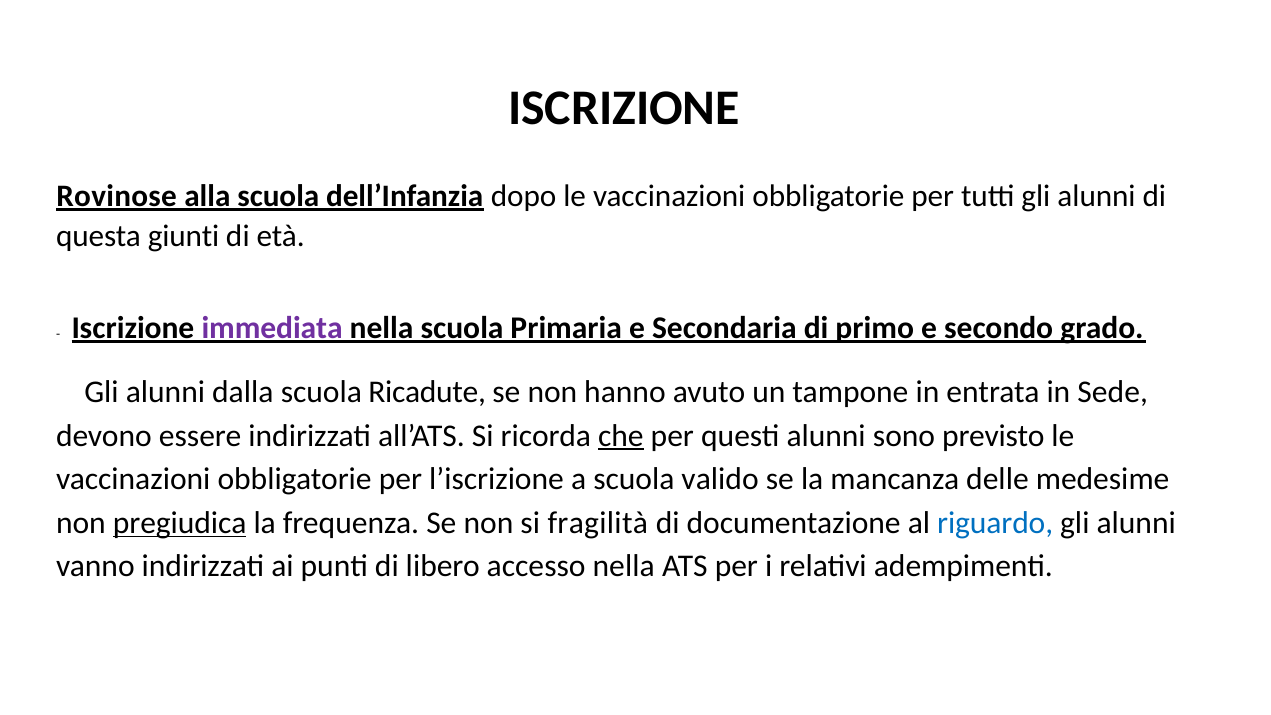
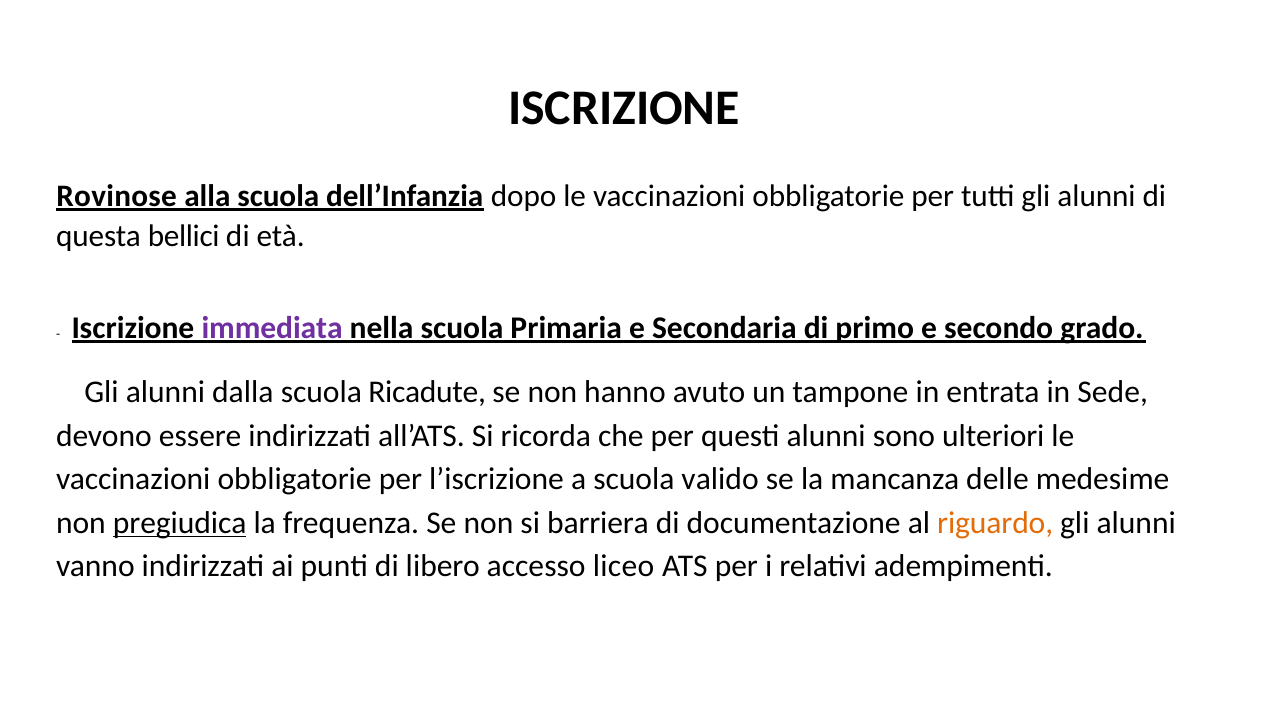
giunti: giunti -> bellici
che underline: present -> none
previsto: previsto -> ulteriori
fragilità: fragilità -> barriera
riguardo colour: blue -> orange
accesso nella: nella -> liceo
